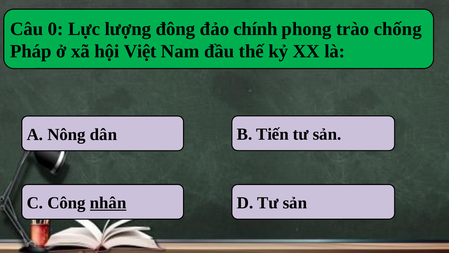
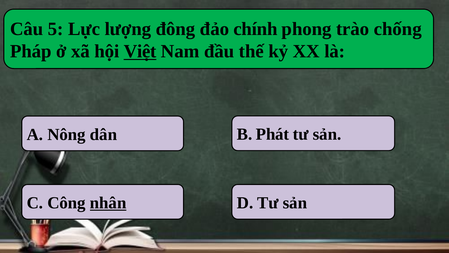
0: 0 -> 5
Việt underline: none -> present
Tiến: Tiến -> Phát
